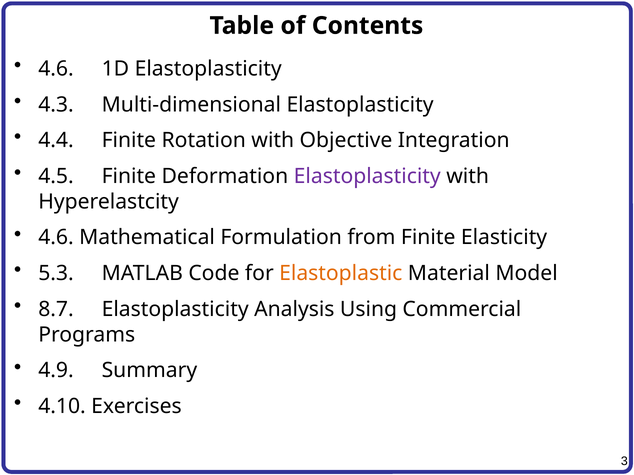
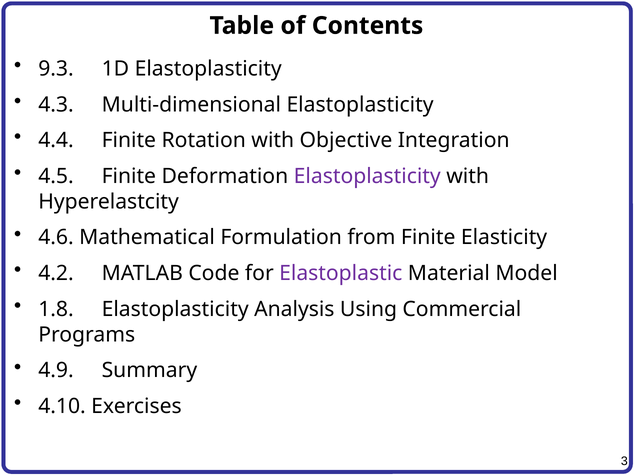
4.6 at (56, 69): 4.6 -> 9.3
5.3: 5.3 -> 4.2
Elastoplastic colour: orange -> purple
8.7: 8.7 -> 1.8
